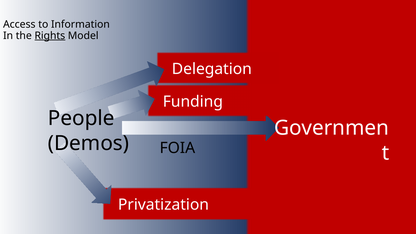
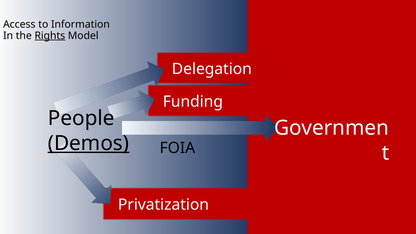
Demos underline: none -> present
